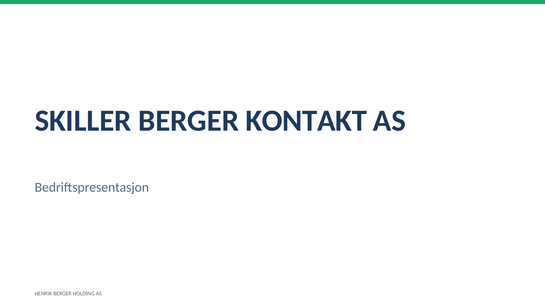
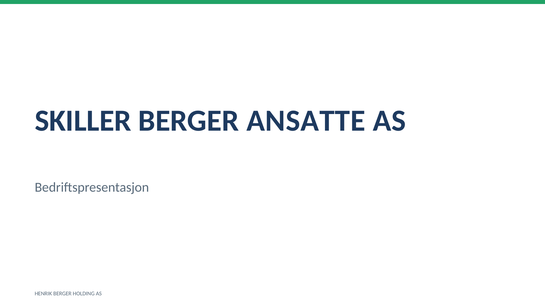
KONTAKT: KONTAKT -> ANSATTE
